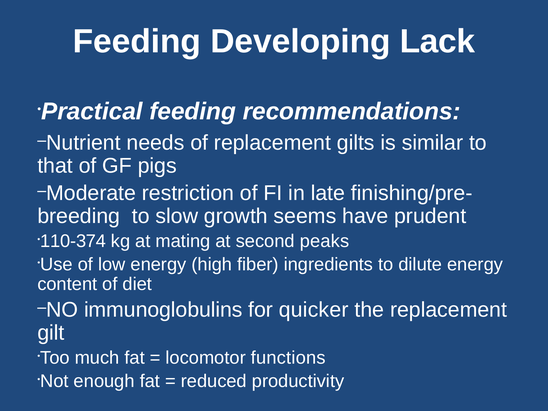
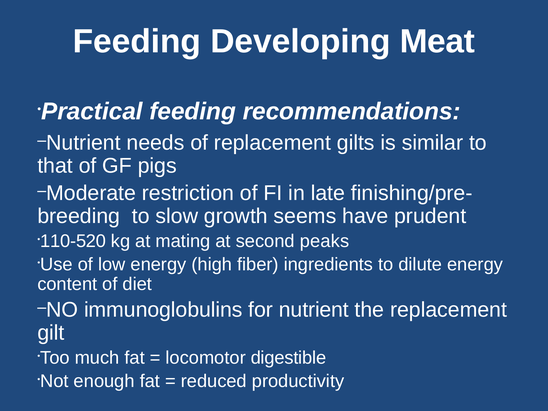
Lack: Lack -> Meat
110-374: 110-374 -> 110-520
for quicker: quicker -> nutrient
functions: functions -> digestible
